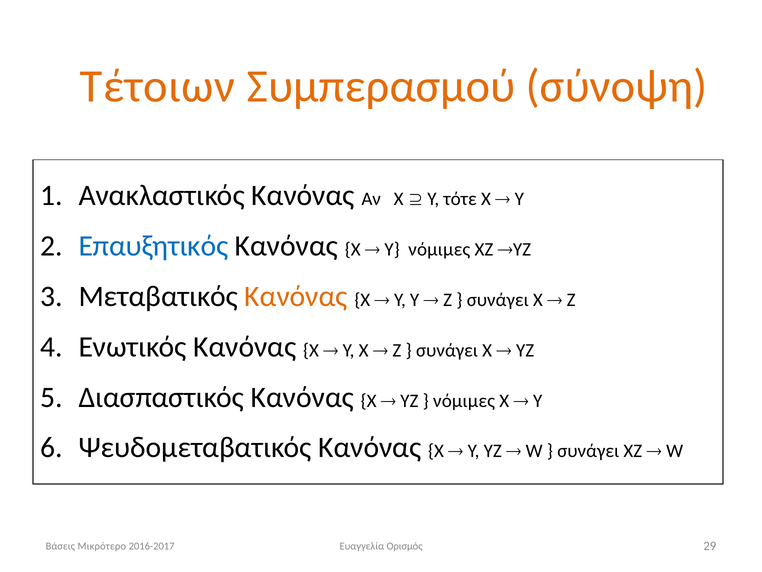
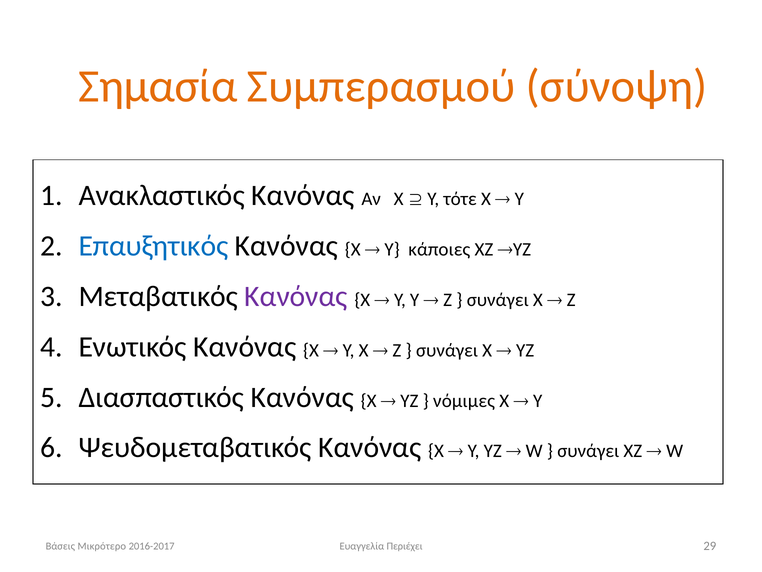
Τέτοιων: Τέτοιων -> Σημασία
Y νόμιμες: νόμιμες -> κάποιες
Κανόνας at (296, 296) colour: orange -> purple
Ορισμός: Ορισμός -> Περιέχει
